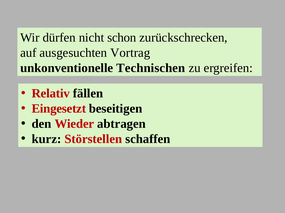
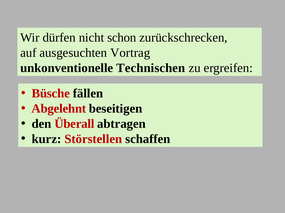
Relativ: Relativ -> Büsche
Eingesetzt: Eingesetzt -> Abgelehnt
Wieder: Wieder -> Überall
